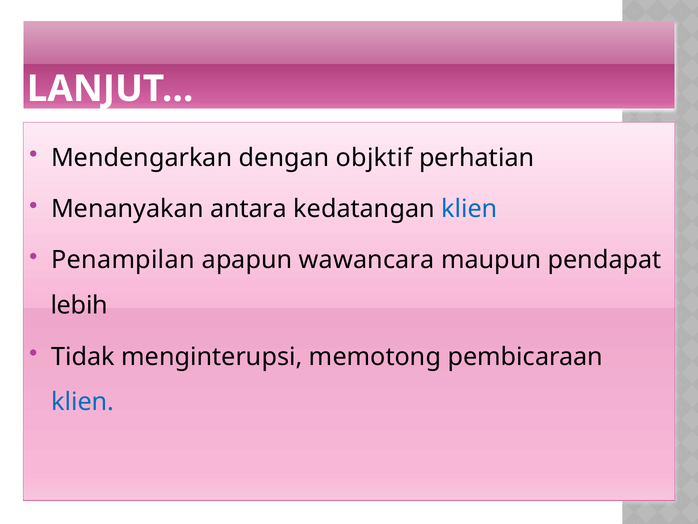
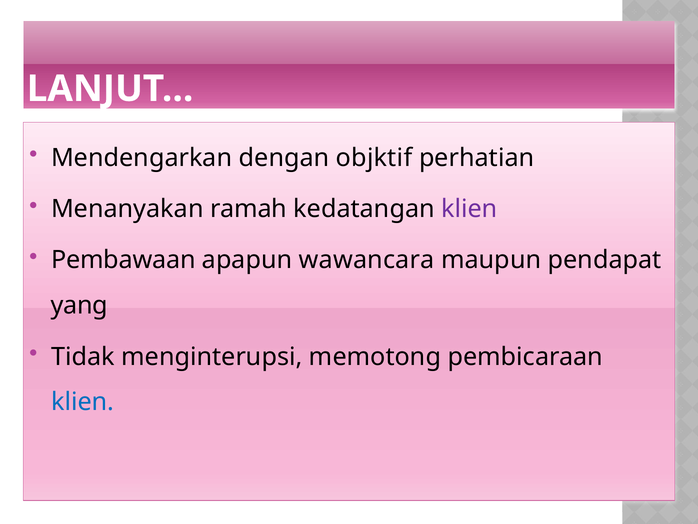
antara: antara -> ramah
klien at (469, 209) colour: blue -> purple
Penampilan: Penampilan -> Pembawaan
lebih: lebih -> yang
